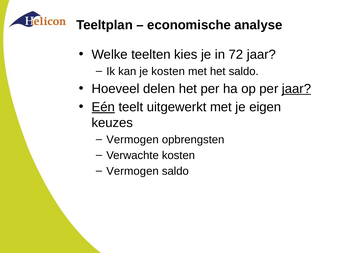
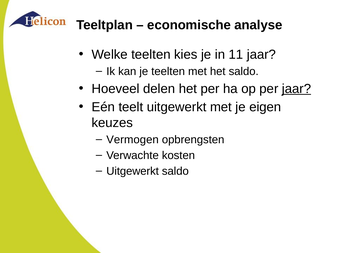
72: 72 -> 11
je kosten: kosten -> teelten
Eén underline: present -> none
Vermogen at (133, 171): Vermogen -> Uitgewerkt
